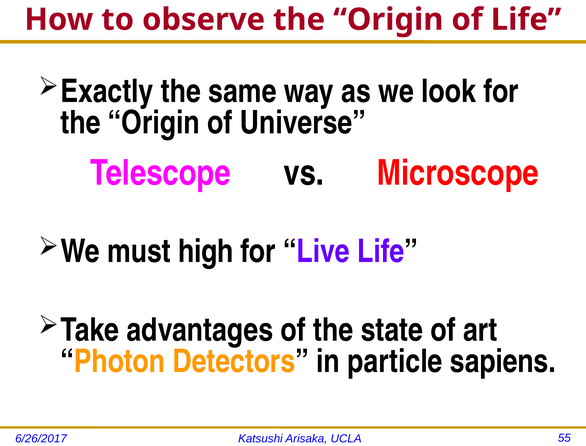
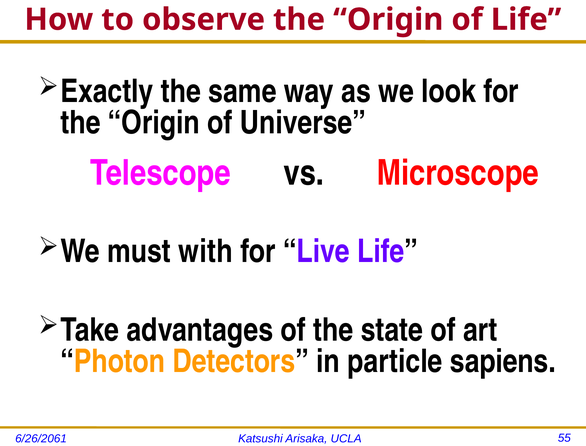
high: high -> with
6/26/2017: 6/26/2017 -> 6/26/2061
